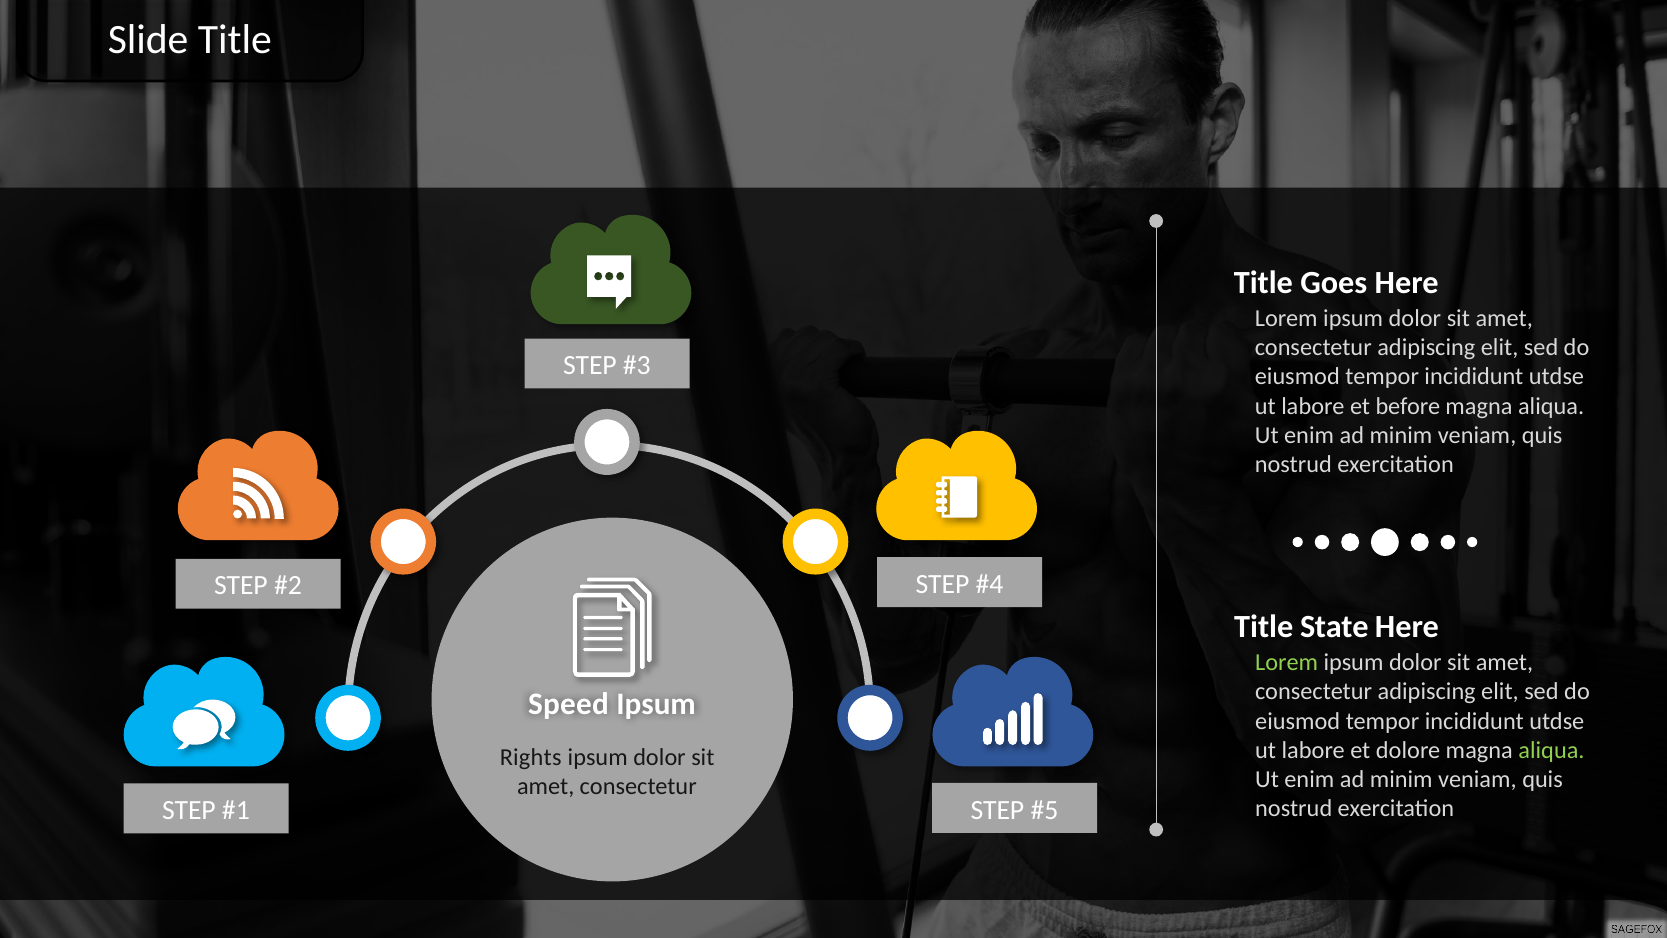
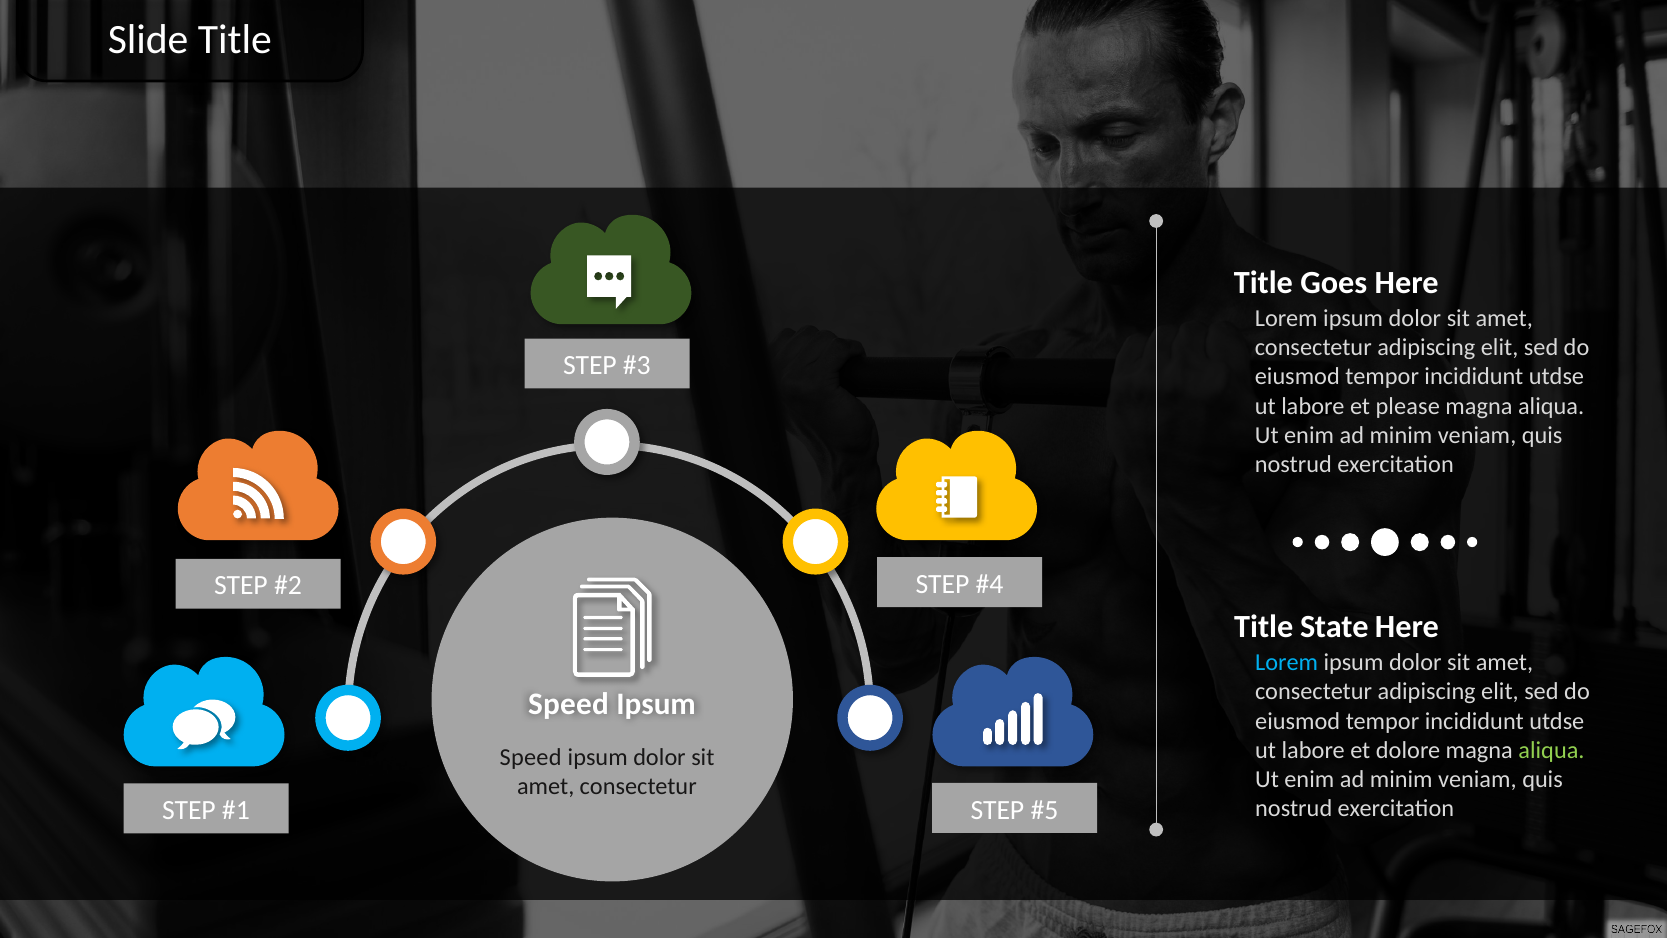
before: before -> please
Lorem at (1287, 662) colour: light green -> light blue
Rights at (531, 757): Rights -> Speed
